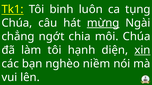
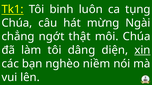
mừng underline: present -> none
chia: chia -> thật
hạnh: hạnh -> dâng
